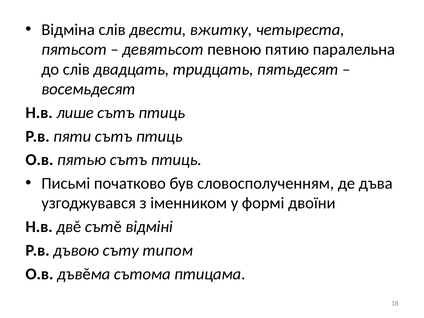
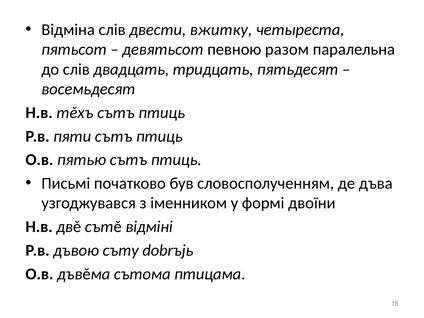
пятию: пятию -> разом
лише: лише -> тěхъ
типом: типом -> dobrъjь
